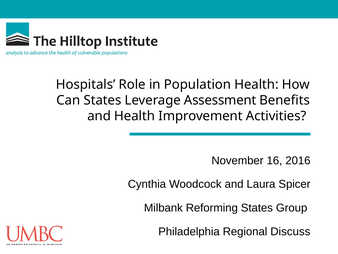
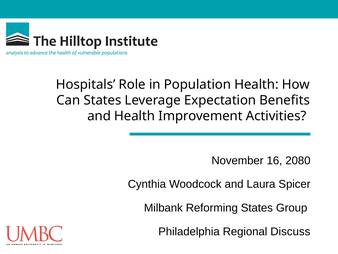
Assessment: Assessment -> Expectation
2016: 2016 -> 2080
